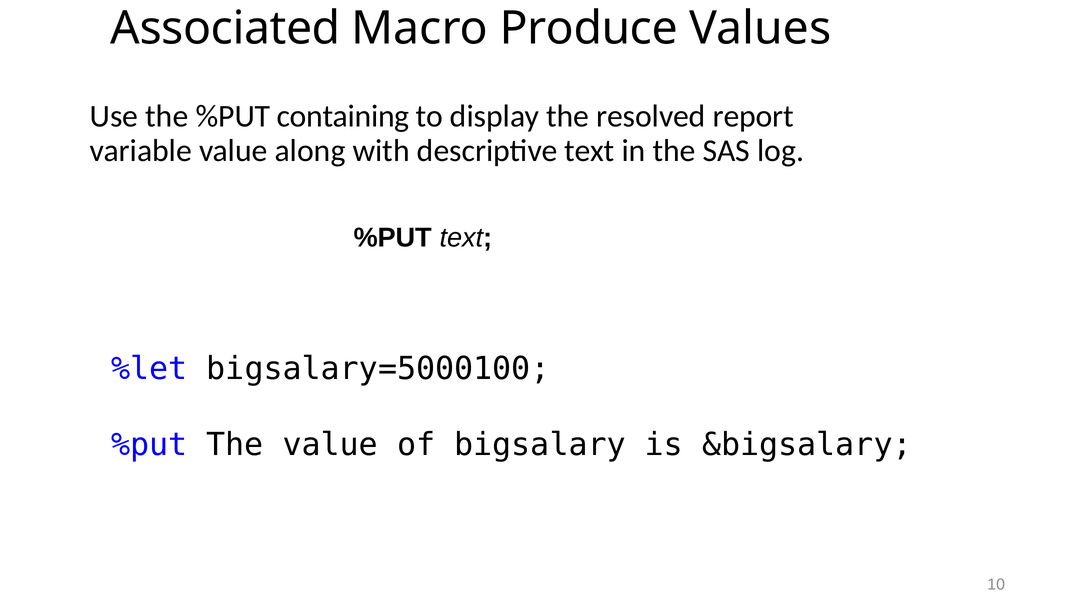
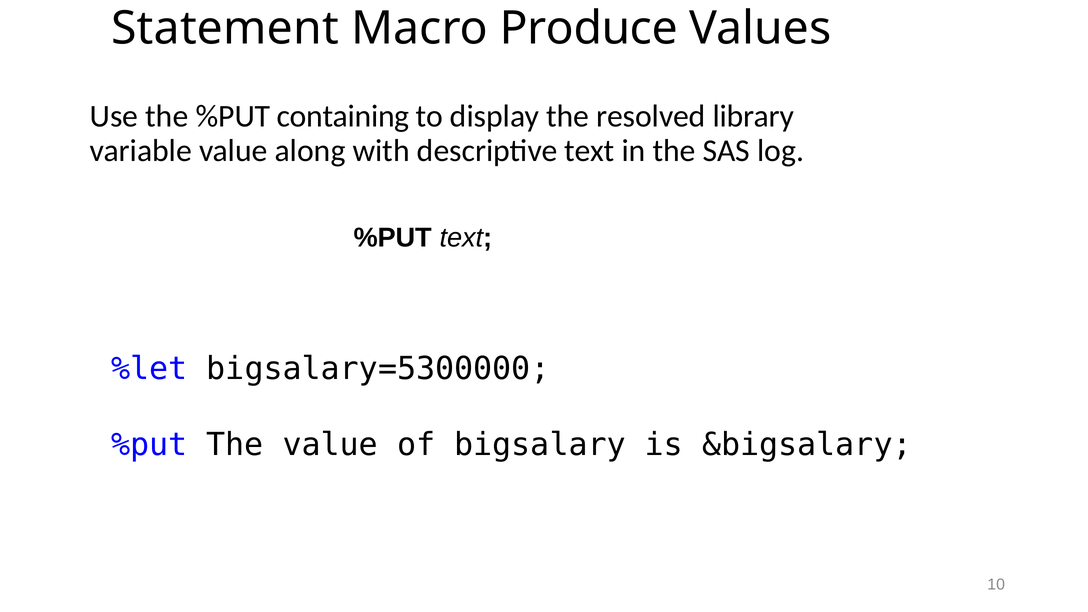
Associated: Associated -> Statement
report: report -> library
bigsalary=5000100: bigsalary=5000100 -> bigsalary=5300000
